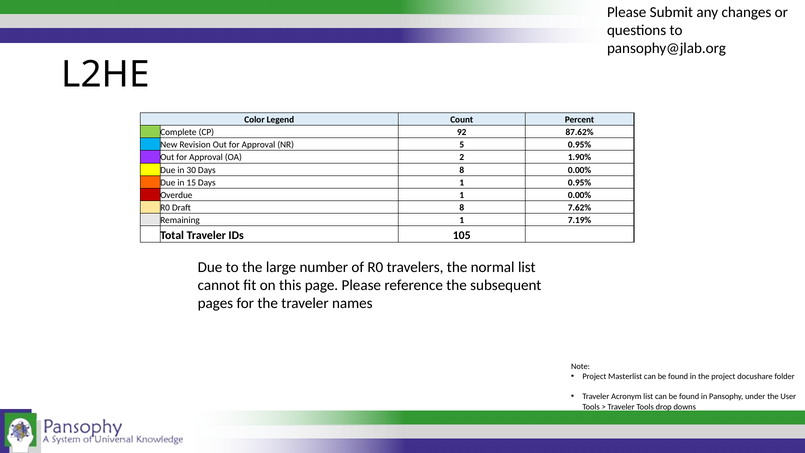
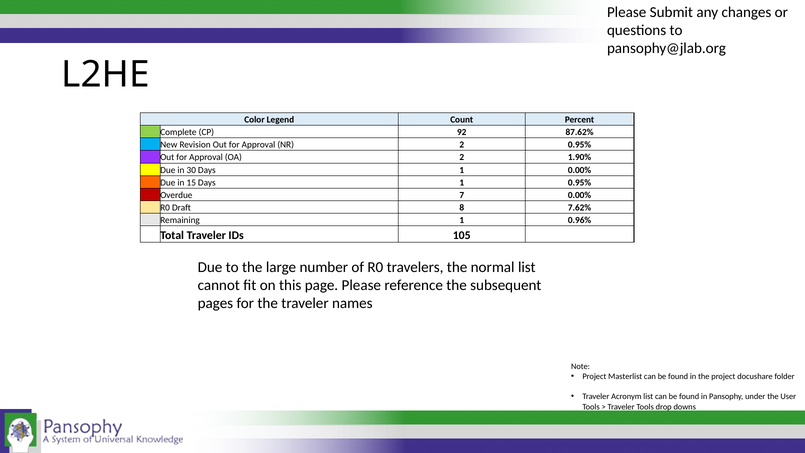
NR 5: 5 -> 2
30 Days 8: 8 -> 1
Overdue 1: 1 -> 7
7.19%: 7.19% -> 0.96%
